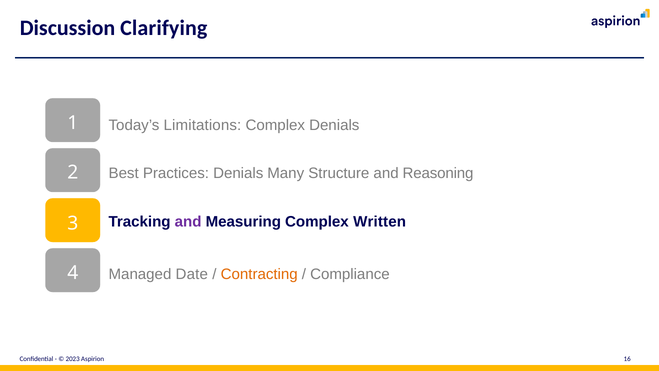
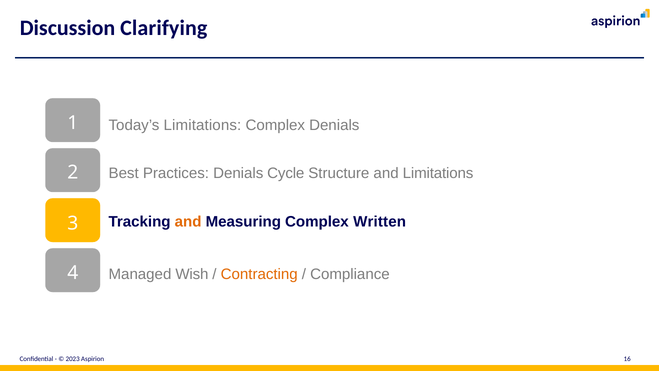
Many: Many -> Cycle
and Reasoning: Reasoning -> Limitations
and at (188, 222) colour: purple -> orange
Date: Date -> Wish
